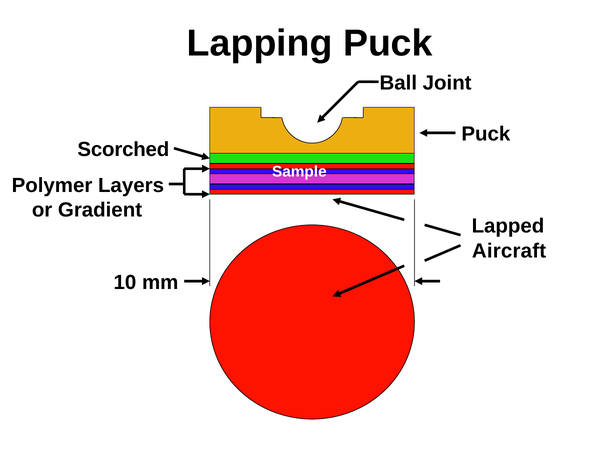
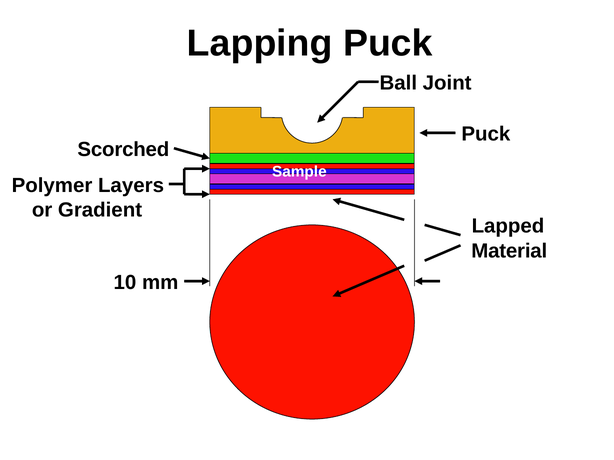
Aircraft: Aircraft -> Material
